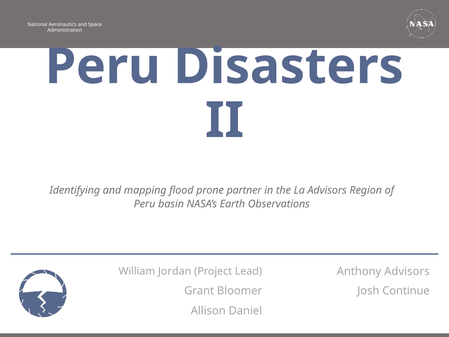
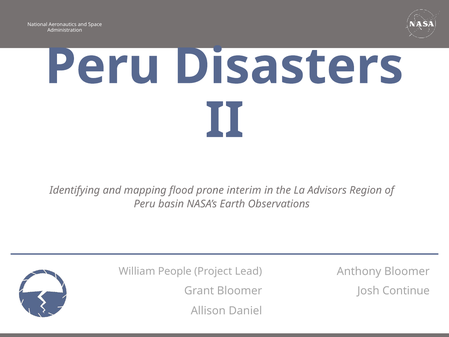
partner: partner -> interim
Jordan: Jordan -> People
Anthony Advisors: Advisors -> Bloomer
